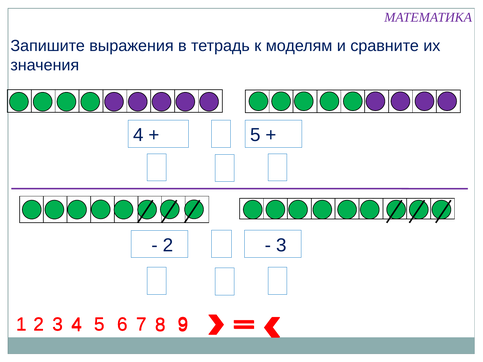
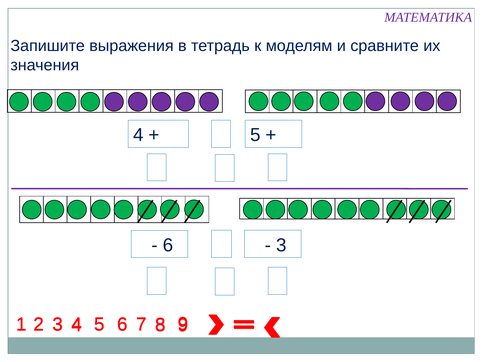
2 at (168, 246): 2 -> 6
